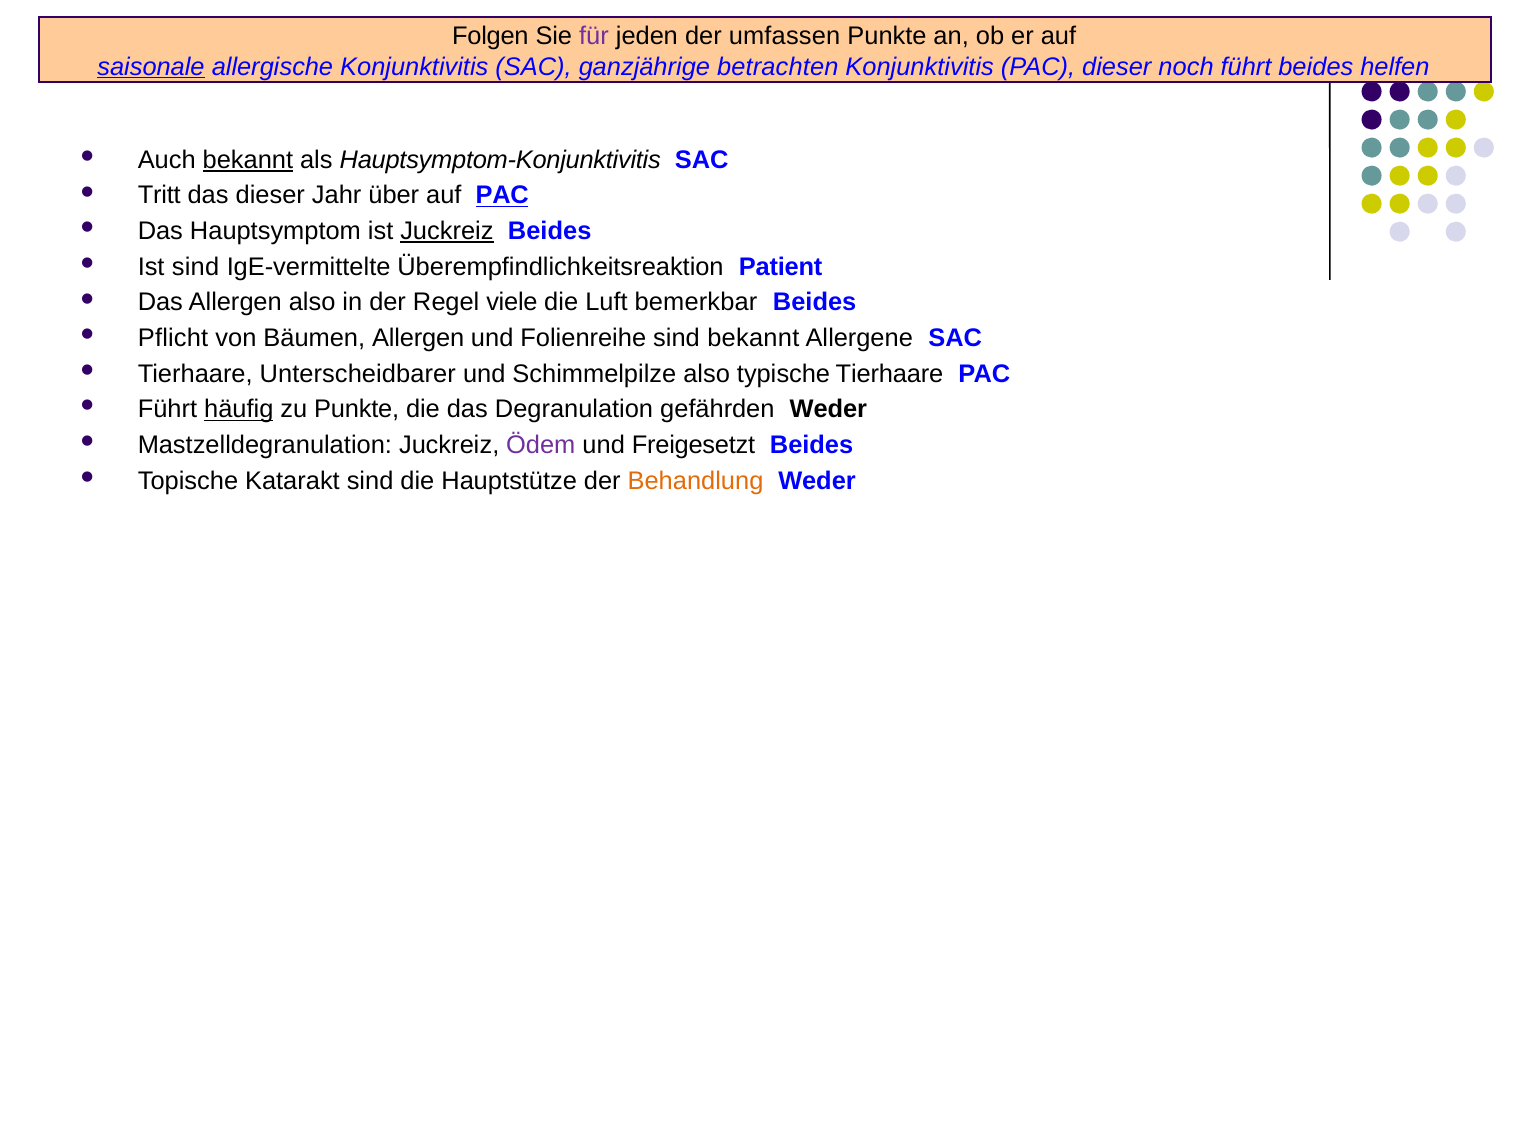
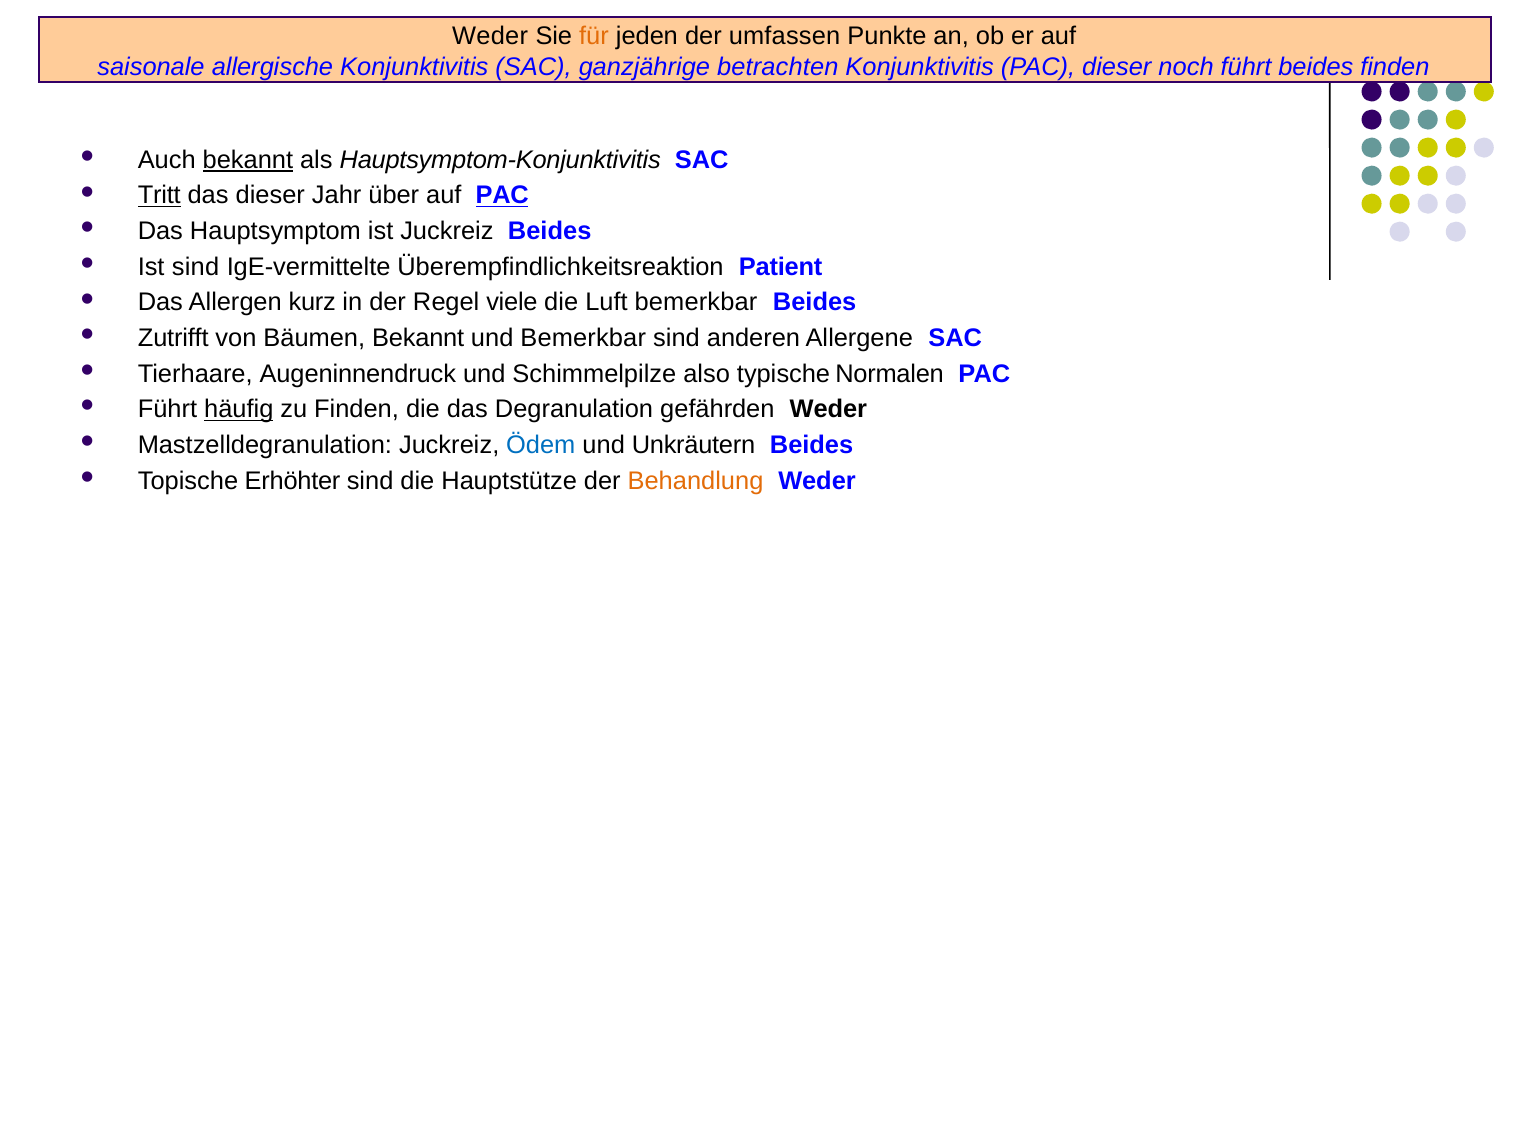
Folgen at (490, 36): Folgen -> Weder
für colour: purple -> orange
saisonale underline: present -> none
beides helfen: helfen -> finden
Tritt underline: none -> present
Juckreiz at (447, 231) underline: present -> none
Allergen also: also -> kurz
Pflicht: Pflicht -> Zutrifft
Bäumen Allergen: Allergen -> Bekannt
und Folienreihe: Folienreihe -> Bemerkbar
sind bekannt: bekannt -> anderen
Unterscheidbarer: Unterscheidbarer -> Augeninnendruck
typische Tierhaare: Tierhaare -> Normalen
zu Punkte: Punkte -> Finden
Ödem colour: purple -> blue
Freigesetzt: Freigesetzt -> Unkräutern
Katarakt: Katarakt -> Erhöhter
